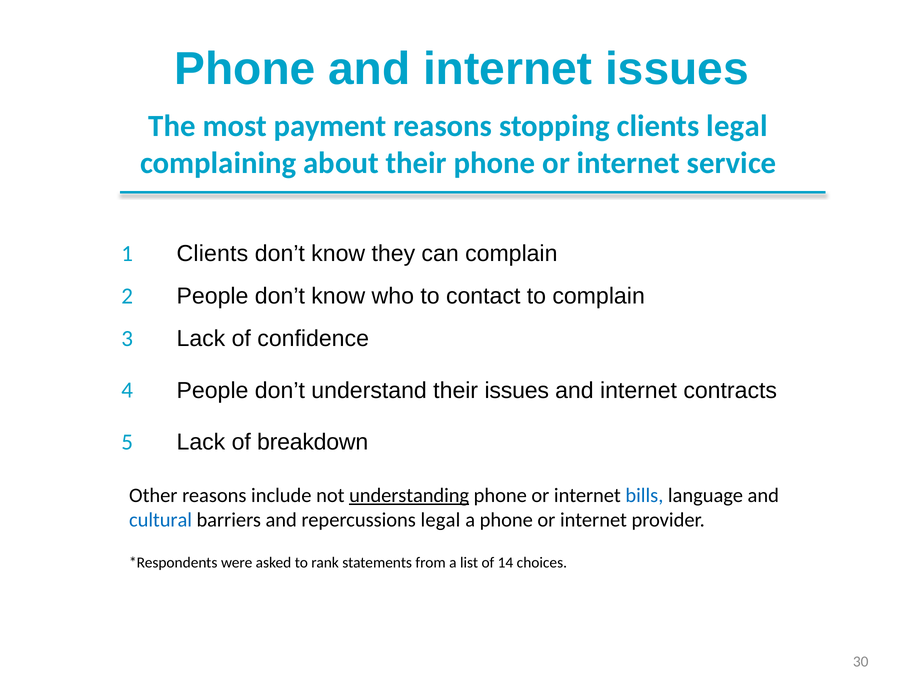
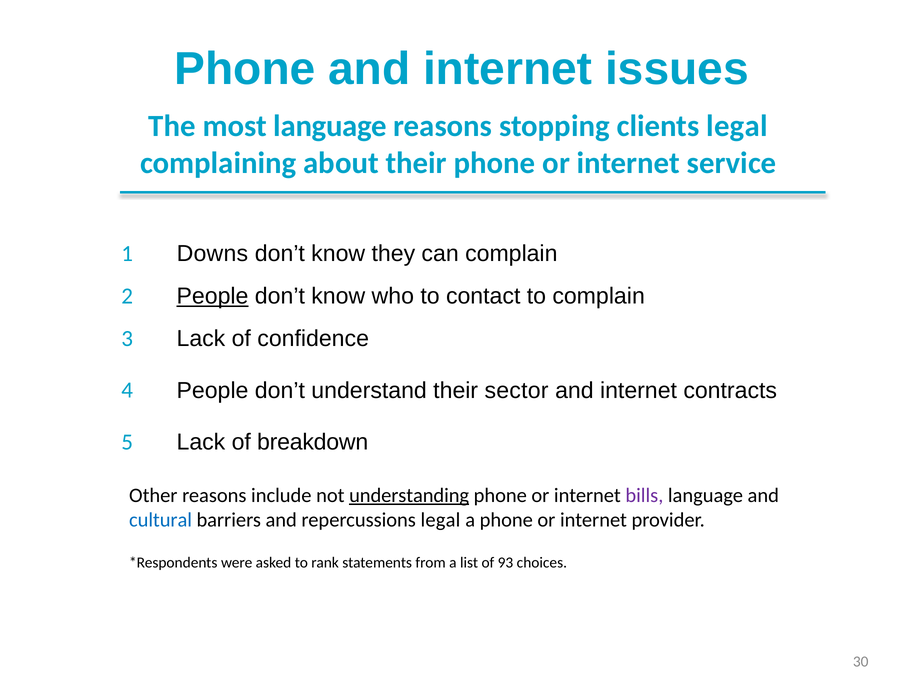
most payment: payment -> language
1 Clients: Clients -> Downs
People at (213, 296) underline: none -> present
their issues: issues -> sector
bills colour: blue -> purple
14: 14 -> 93
